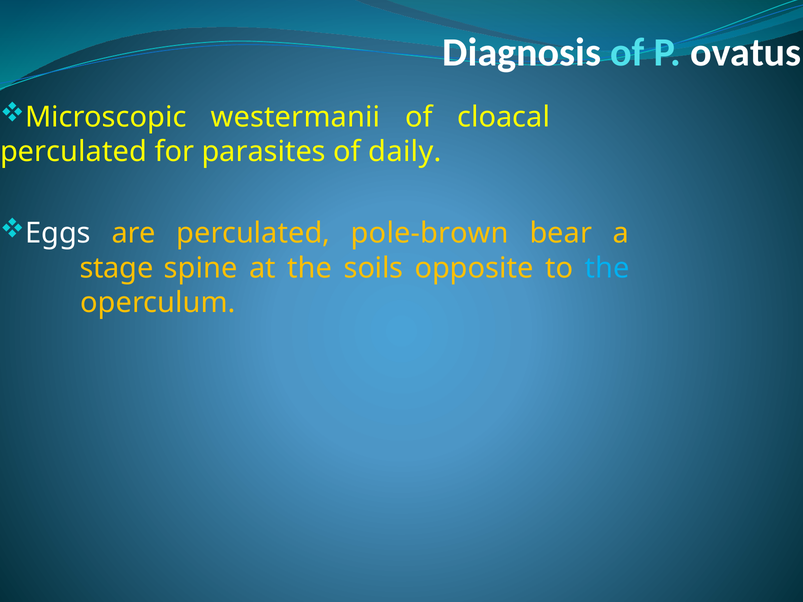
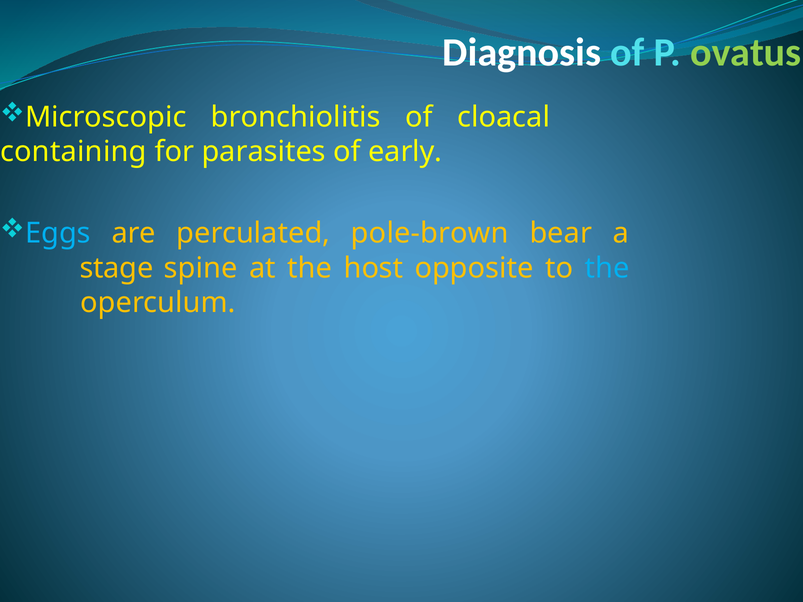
ovatus colour: white -> light green
westermanii: westermanii -> bronchiolitis
perculated at (73, 152): perculated -> containing
daily: daily -> early
Eggs colour: white -> light blue
soils: soils -> host
